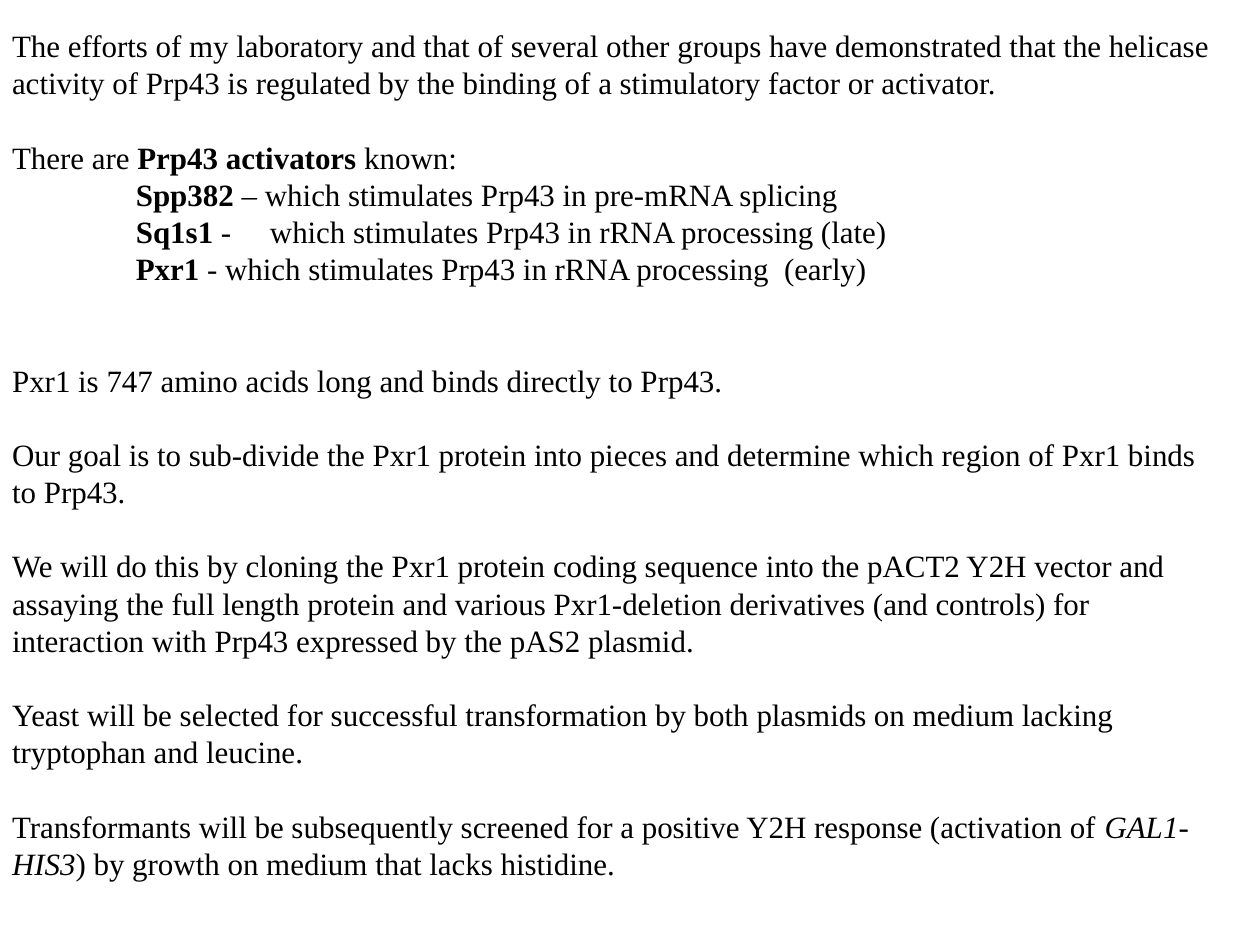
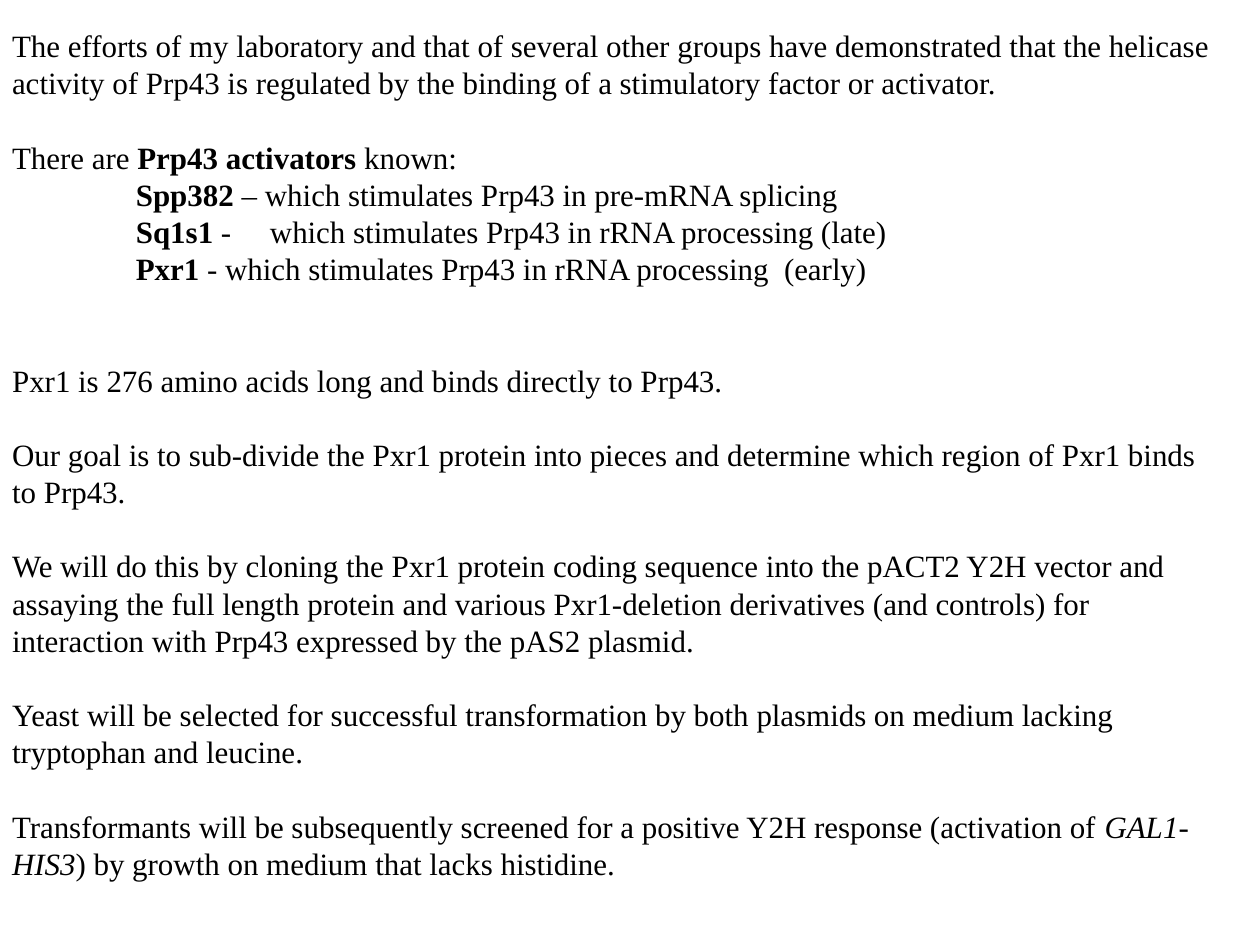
747: 747 -> 276
